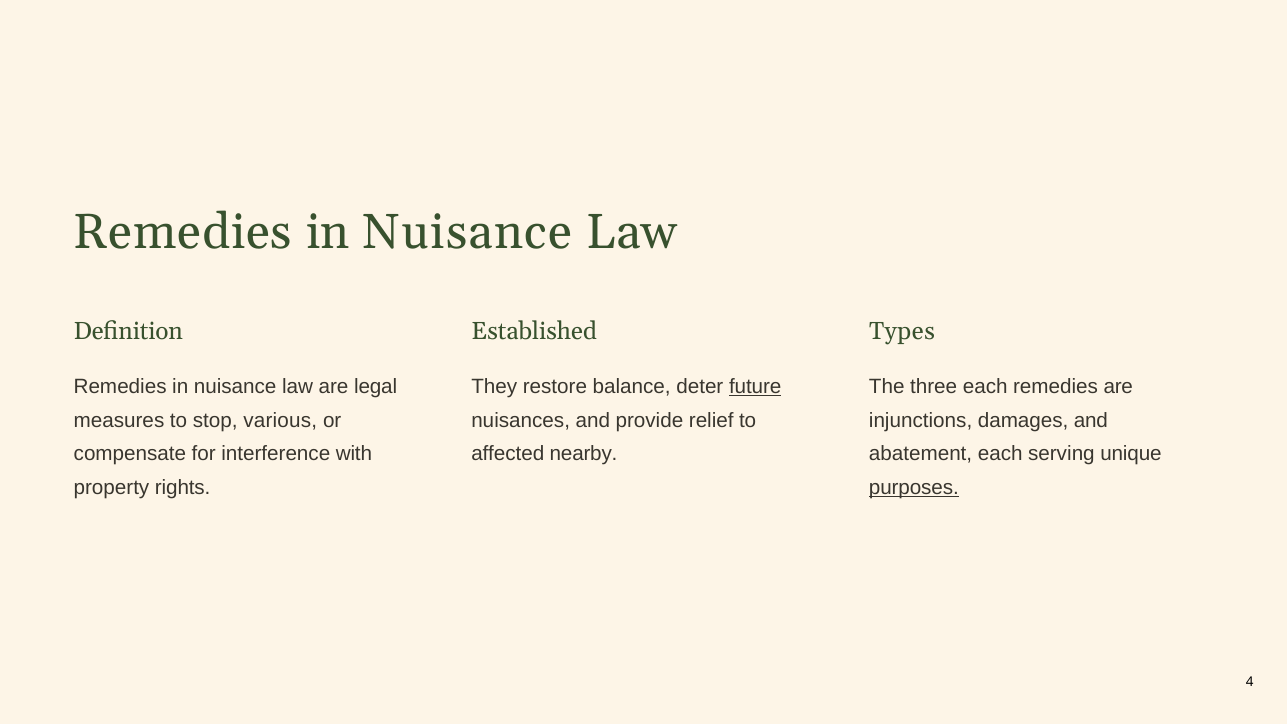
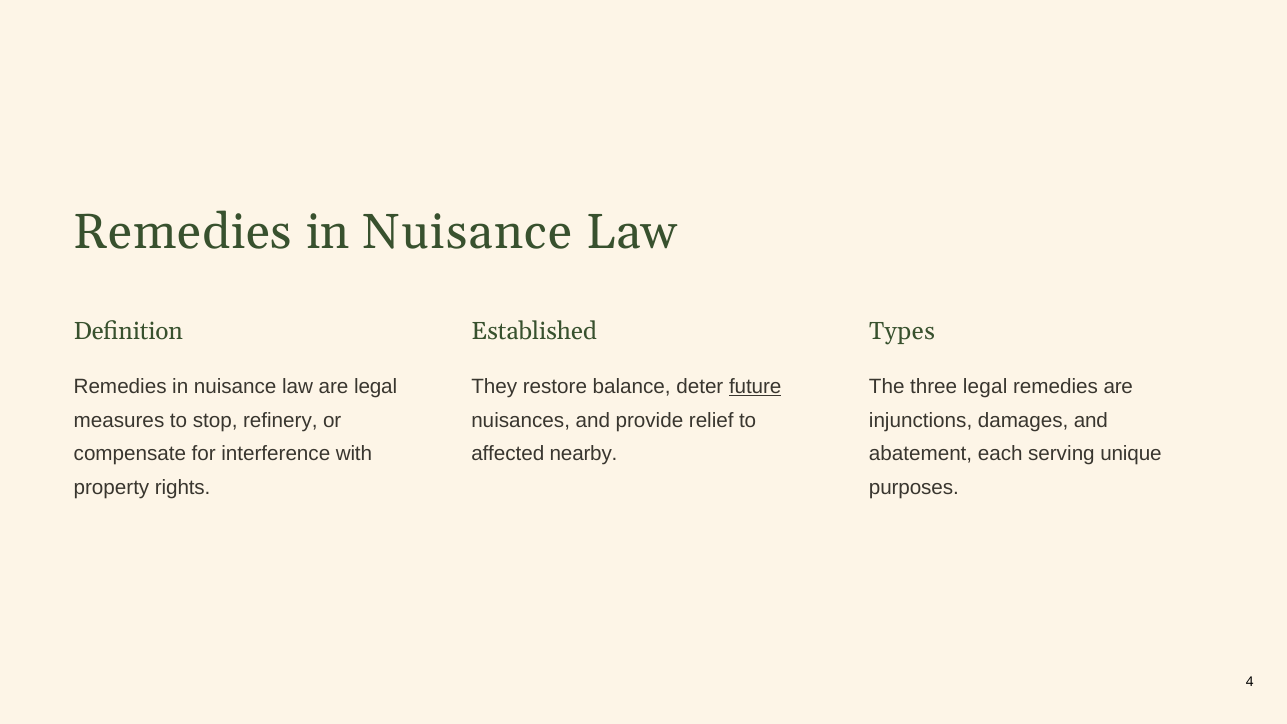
three each: each -> legal
various: various -> refinery
purposes underline: present -> none
